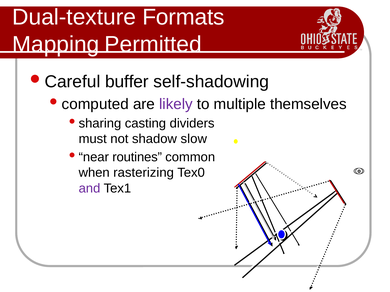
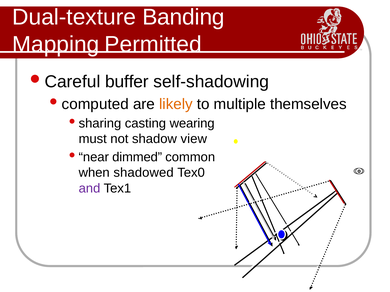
Formats: Formats -> Banding
likely colour: purple -> orange
dividers: dividers -> wearing
slow: slow -> view
routines: routines -> dimmed
rasterizing: rasterizing -> shadowed
